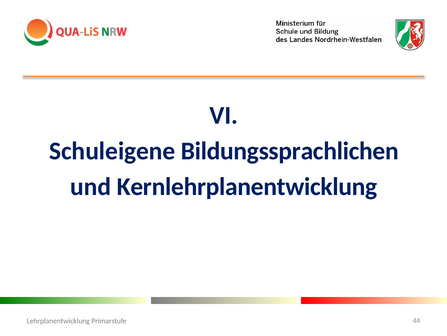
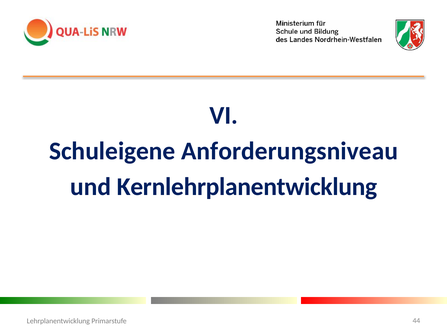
Bildungssprachlichen: Bildungssprachlichen -> Anforderungsniveau
